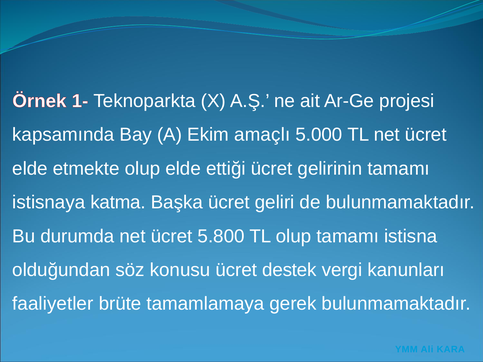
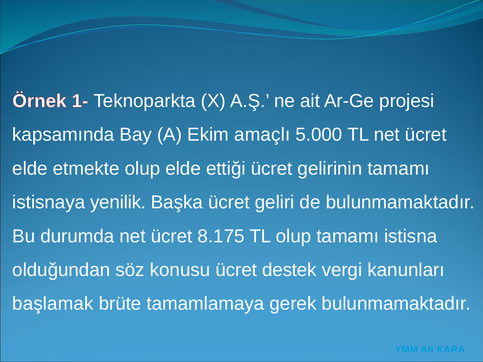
katma: katma -> yenilik
5.800: 5.800 -> 8.175
faaliyetler: faaliyetler -> başlamak
